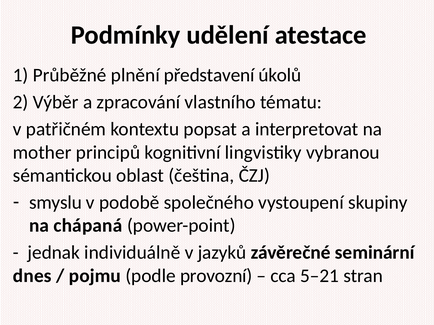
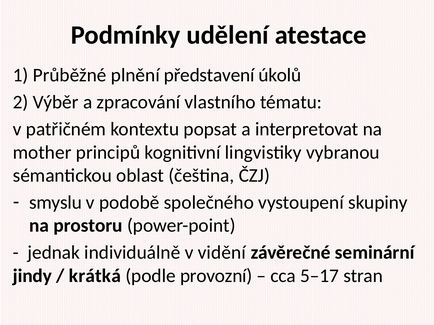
chápaná: chápaná -> prostoru
jazyků: jazyků -> vidění
dnes: dnes -> jindy
pojmu: pojmu -> krátká
5–21: 5–21 -> 5–17
